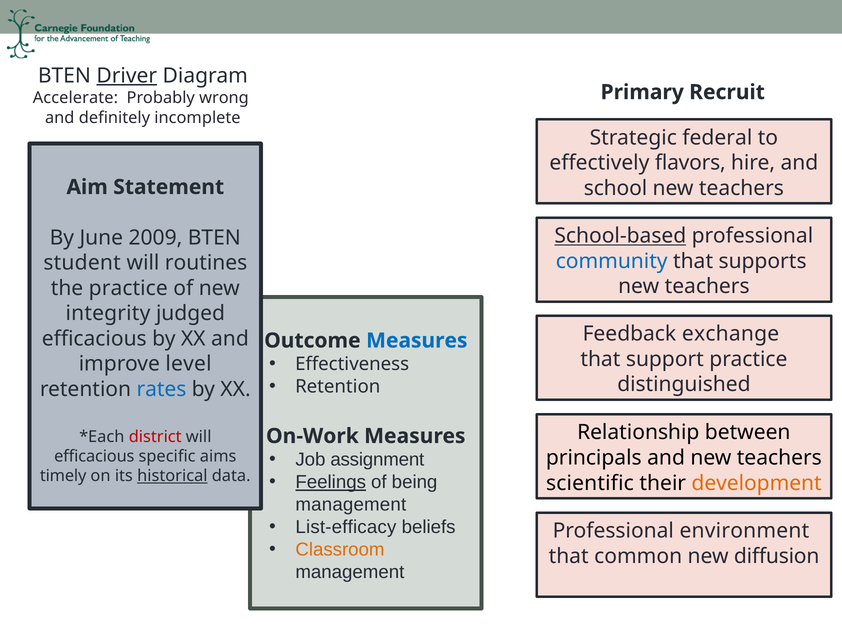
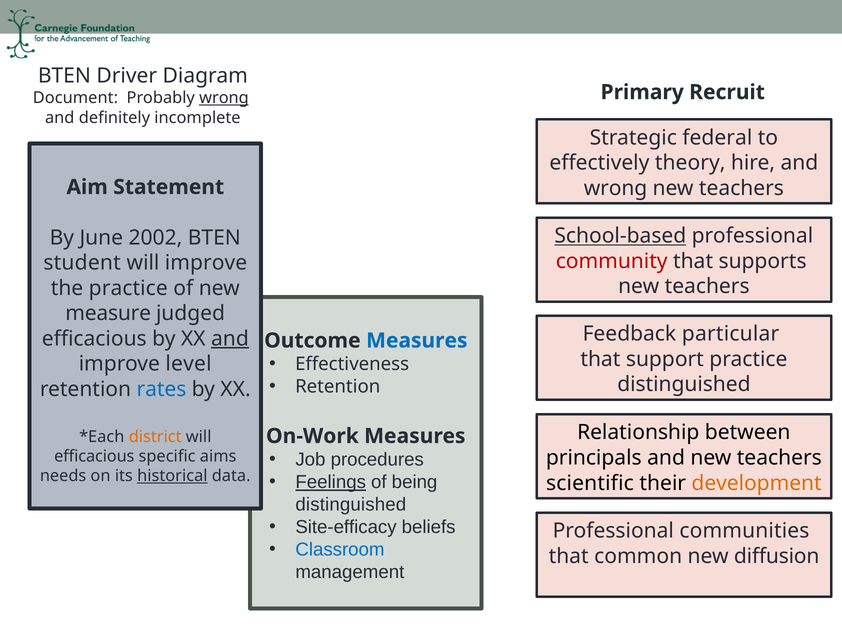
Driver underline: present -> none
Accelerate: Accelerate -> Document
wrong at (224, 98) underline: none -> present
flavors: flavors -> theory
school at (616, 188): school -> wrong
2009: 2009 -> 2002
community colour: blue -> red
will routines: routines -> improve
integrity: integrity -> measure
exchange: exchange -> particular
and at (230, 338) underline: none -> present
district colour: red -> orange
assignment: assignment -> procedures
timely: timely -> needs
management at (351, 504): management -> distinguished
List-efficacy: List-efficacy -> Site-efficacy
environment: environment -> communities
Classroom colour: orange -> blue
